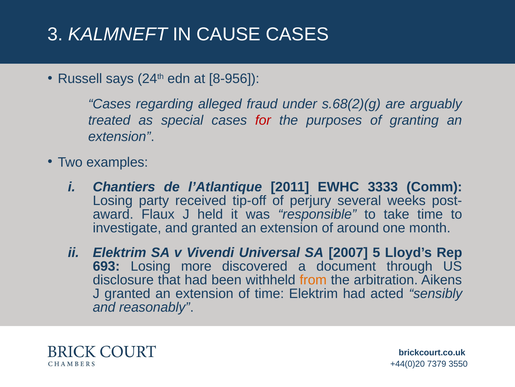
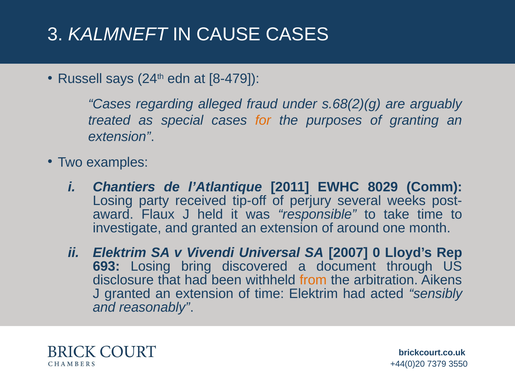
8-956: 8-956 -> 8-479
for colour: red -> orange
3333: 3333 -> 8029
5: 5 -> 0
more: more -> bring
